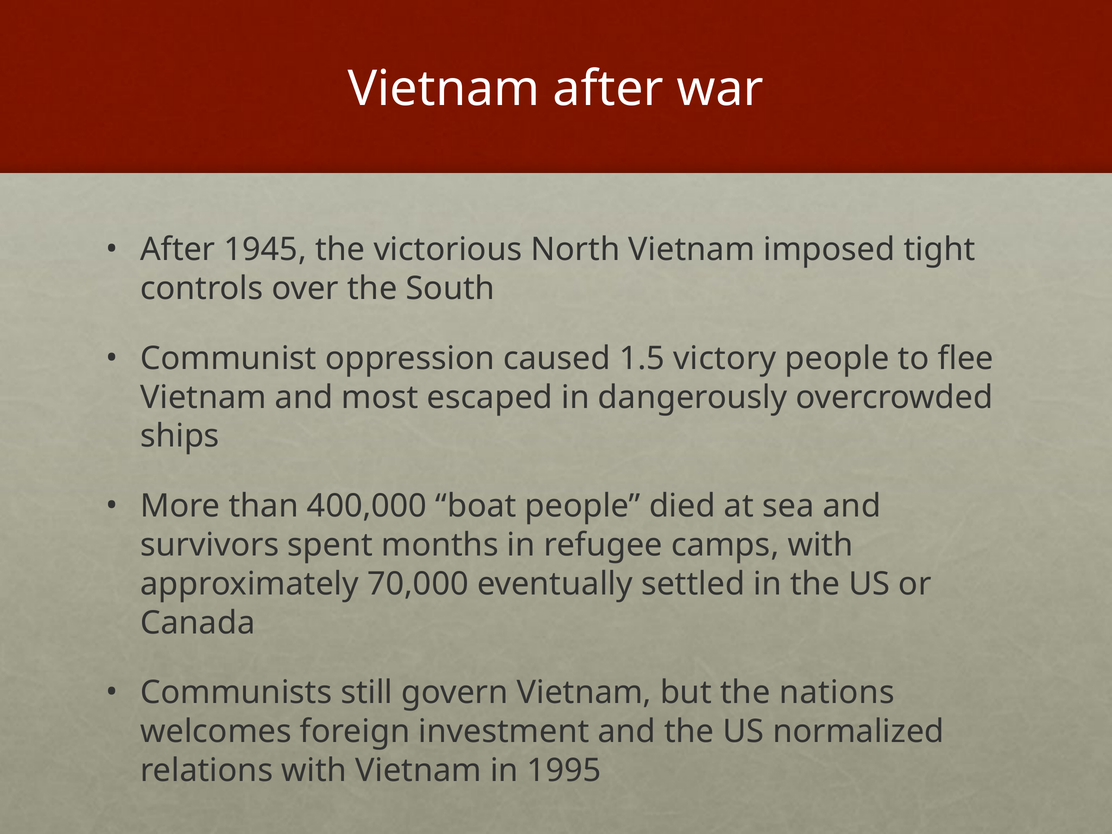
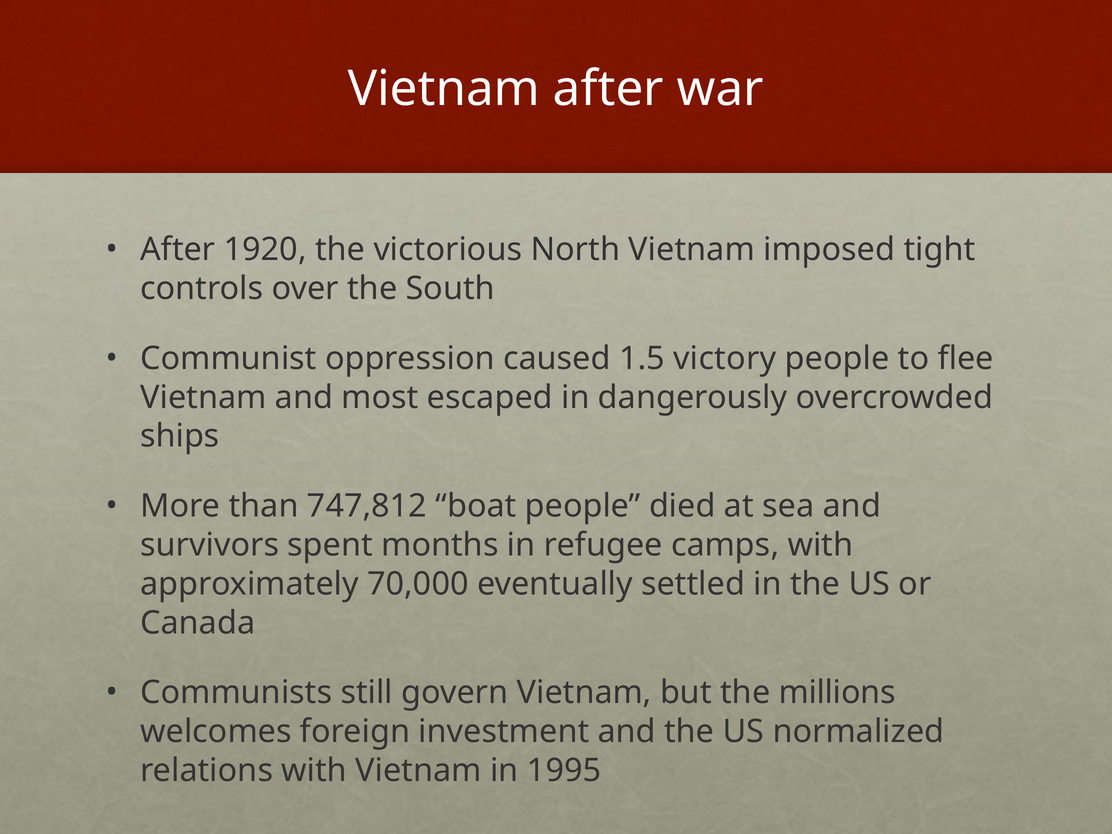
1945: 1945 -> 1920
400,000: 400,000 -> 747,812
nations: nations -> millions
